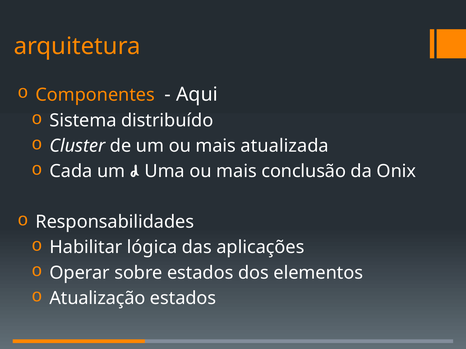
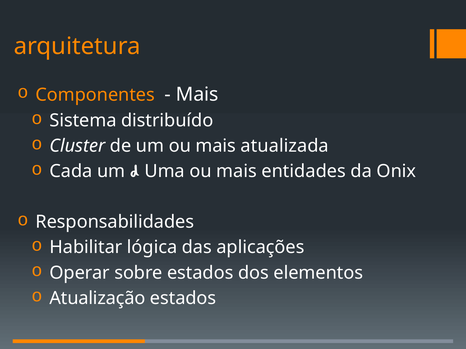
Aqui at (197, 95): Aqui -> Mais
conclusão: conclusão -> entidades
